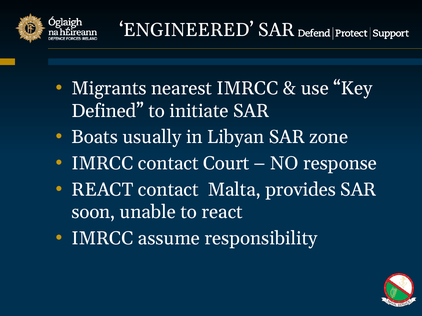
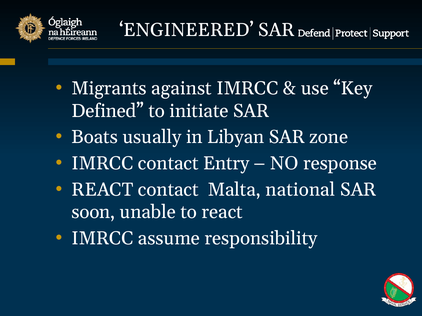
nearest: nearest -> against
Court: Court -> Entry
provides: provides -> national
